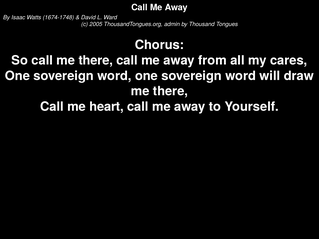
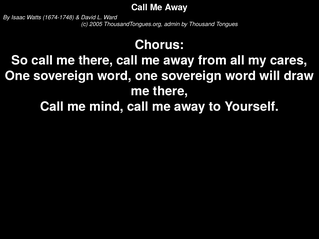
heart: heart -> mind
